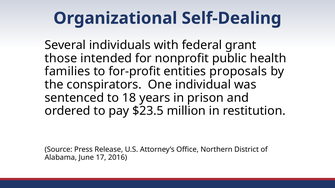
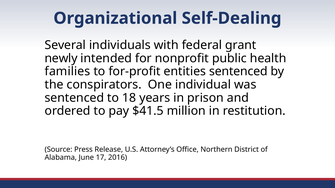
those: those -> newly
entities proposals: proposals -> sentenced
$23.5: $23.5 -> $41.5
